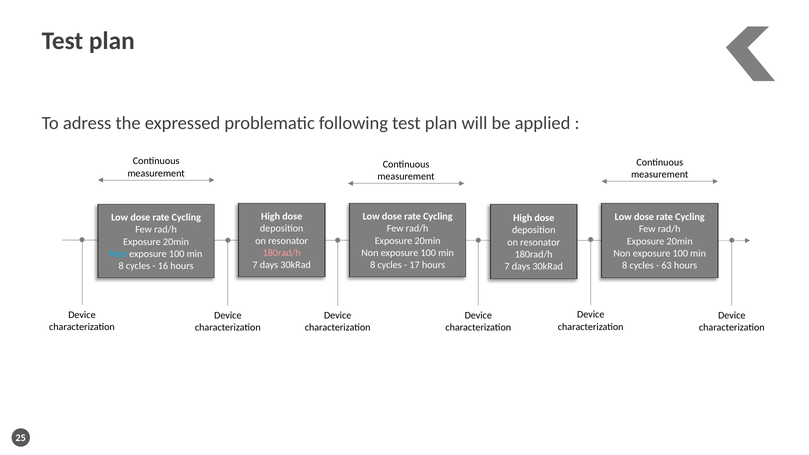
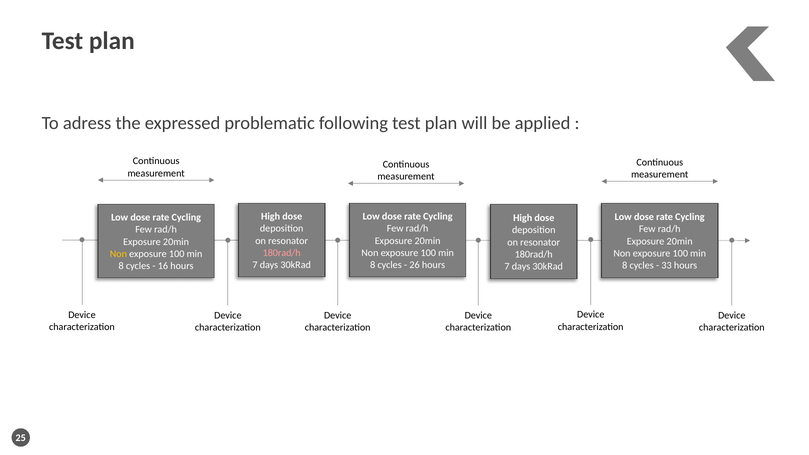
Non at (118, 254) colour: light blue -> yellow
17: 17 -> 26
63: 63 -> 33
